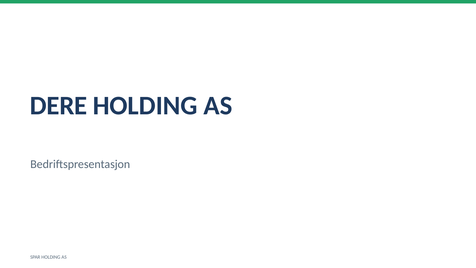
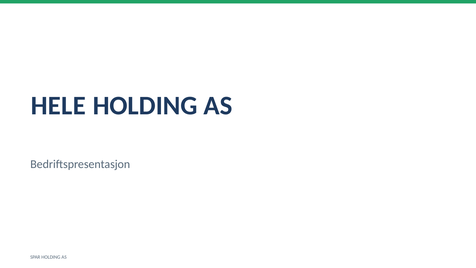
DERE: DERE -> HELE
